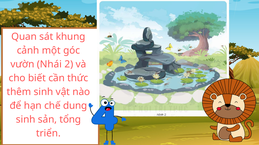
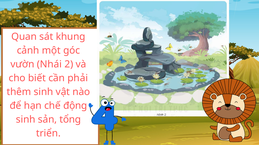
thức: thức -> phải
dung: dung -> động
